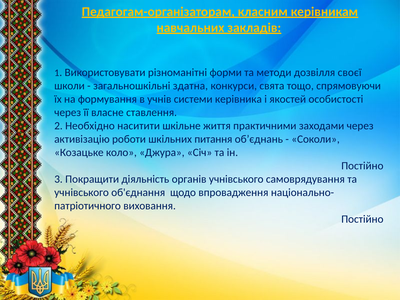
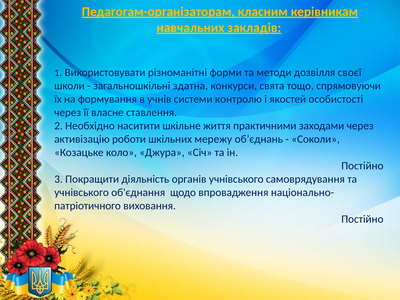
керівника: керівника -> контролю
питання: питання -> мережу
